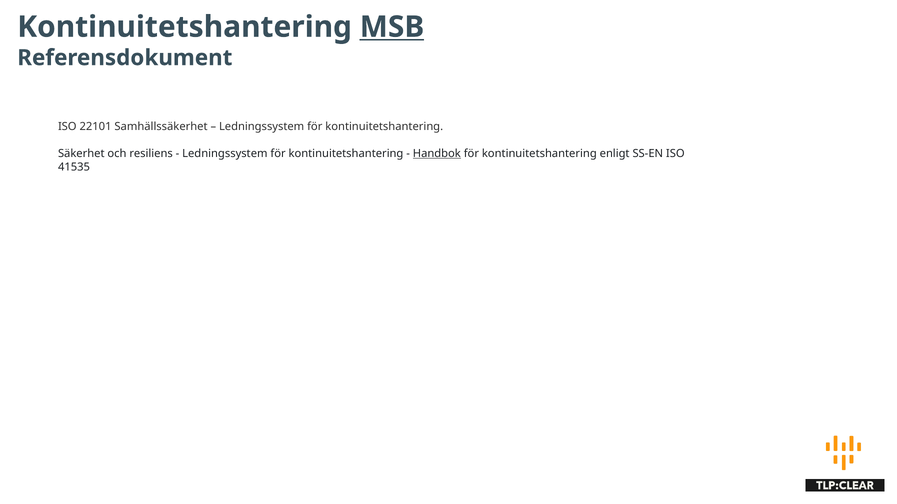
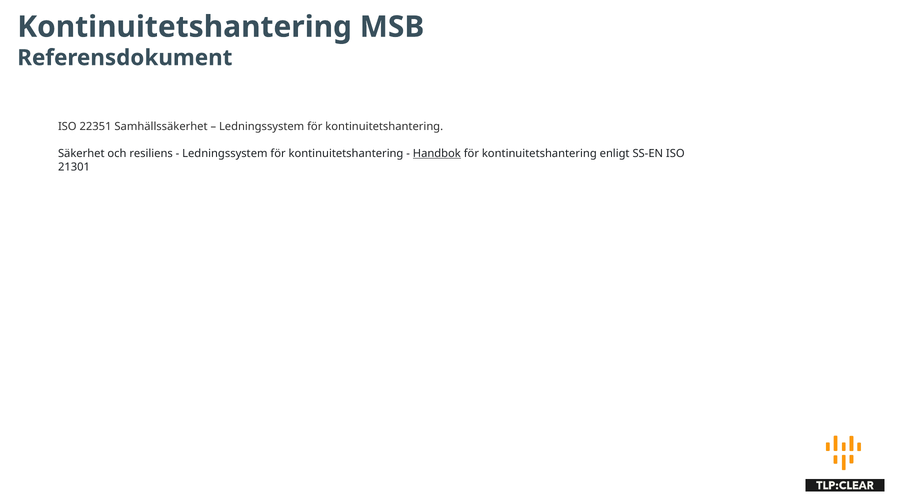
MSB underline: present -> none
22101: 22101 -> 22351
41535: 41535 -> 21301
